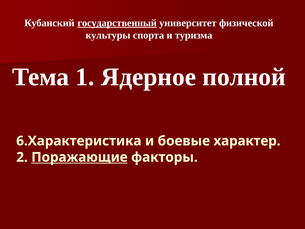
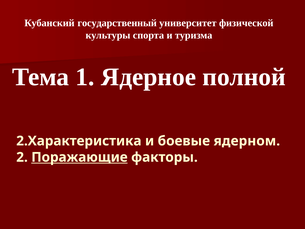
государственный underline: present -> none
6.Характеристика: 6.Характеристика -> 2.Характеристика
характер: характер -> ядерном
